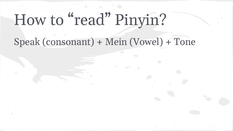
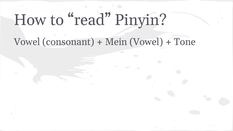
Speak at (27, 42): Speak -> Vowel
